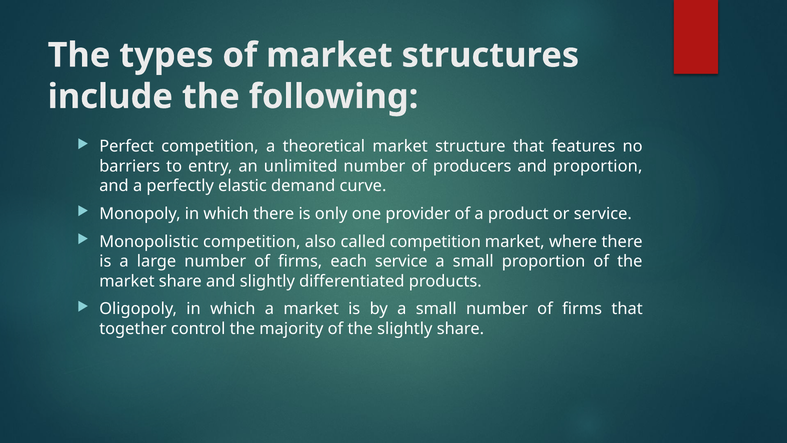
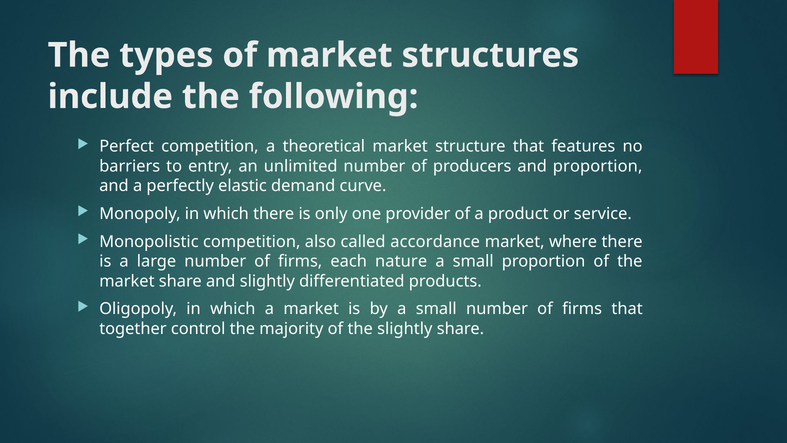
called competition: competition -> accordance
each service: service -> nature
